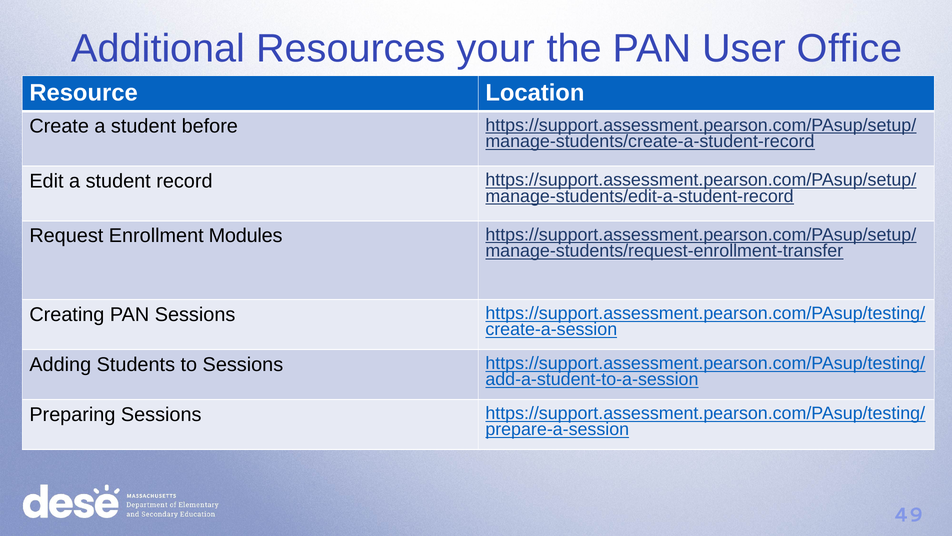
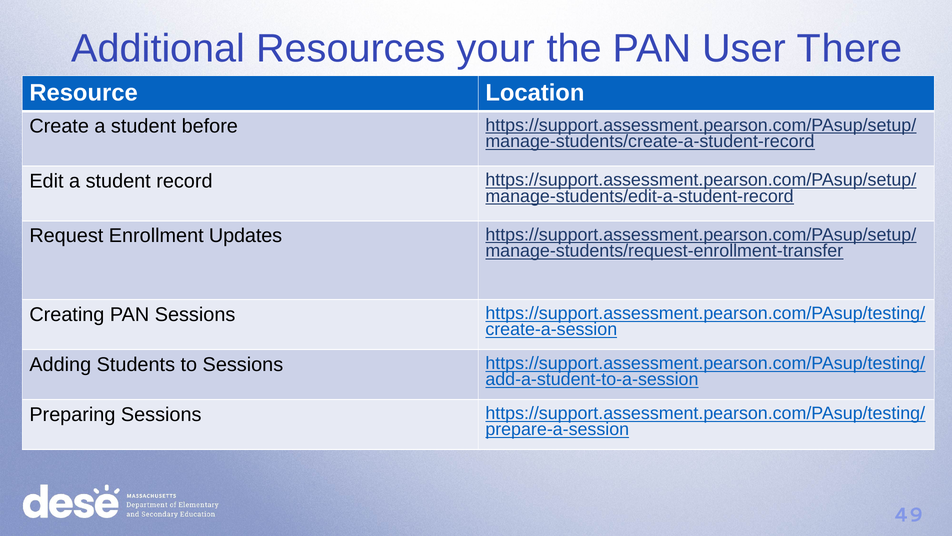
Office: Office -> There
Modules: Modules -> Updates
